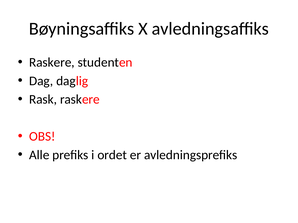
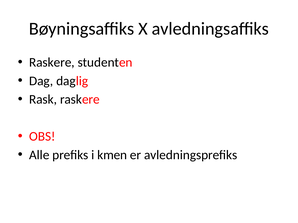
ordet: ordet -> kmen
